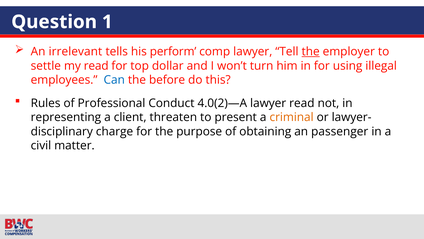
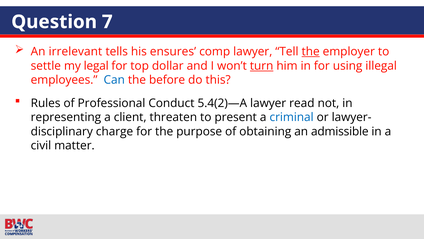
1: 1 -> 7
perform: perform -> ensures
my read: read -> legal
turn underline: none -> present
4.0(2)—A: 4.0(2)—A -> 5.4(2)—A
criminal colour: orange -> blue
passenger: passenger -> admissible
